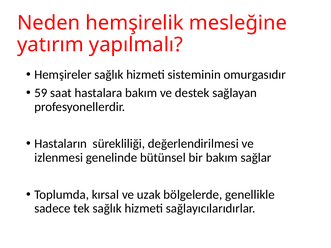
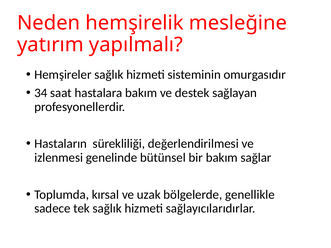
59: 59 -> 34
